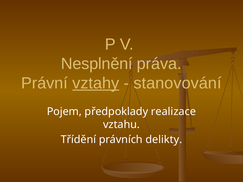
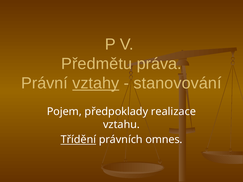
Nesplnění: Nesplnění -> Předmětu
Třídění underline: none -> present
delikty: delikty -> omnes
